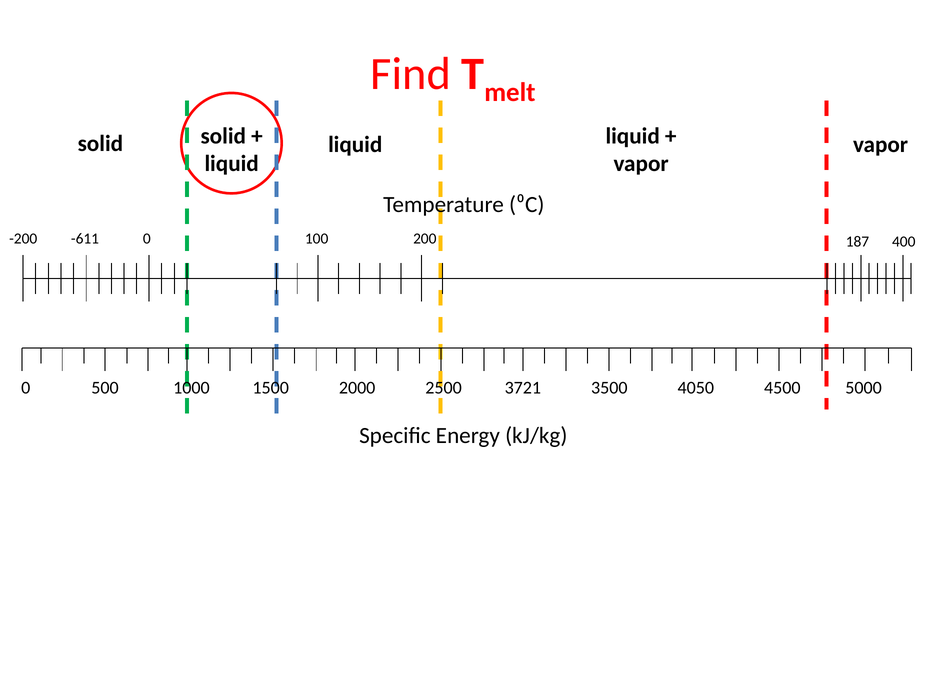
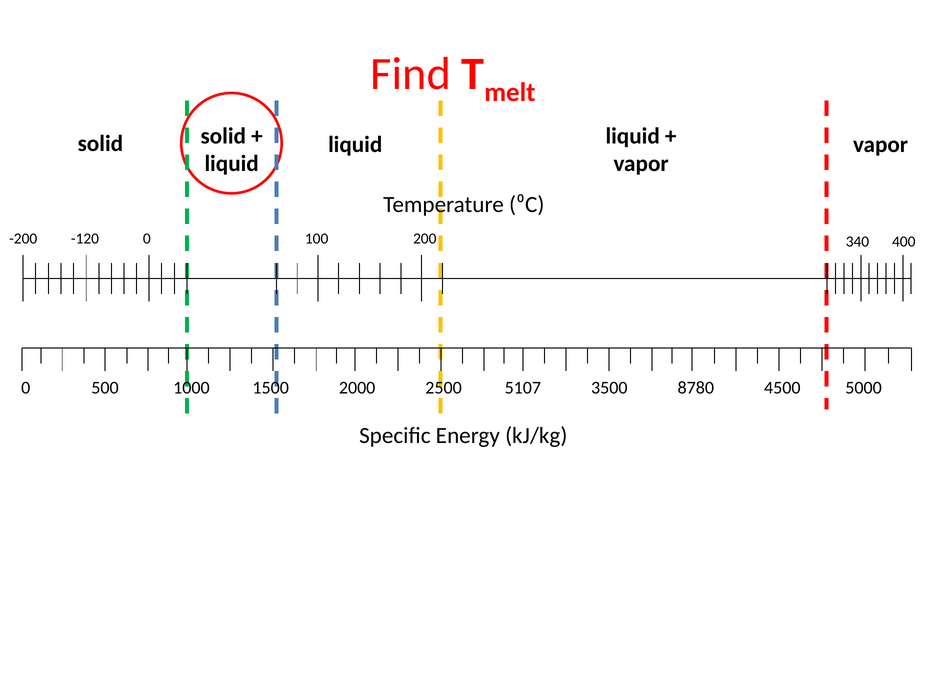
-611: -611 -> -120
187: 187 -> 340
3721: 3721 -> 5107
4050: 4050 -> 8780
